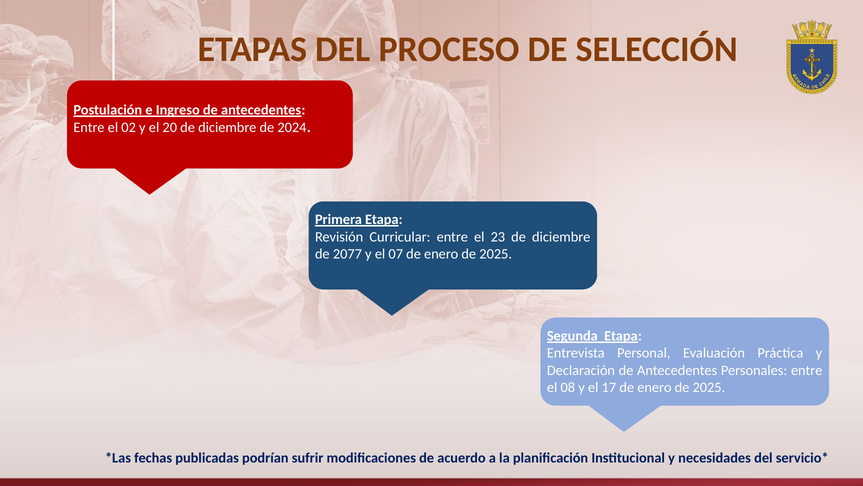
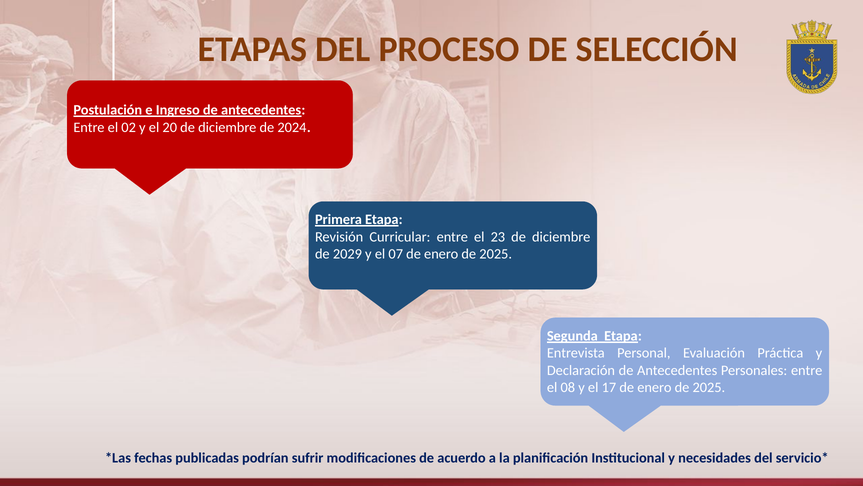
2077: 2077 -> 2029
